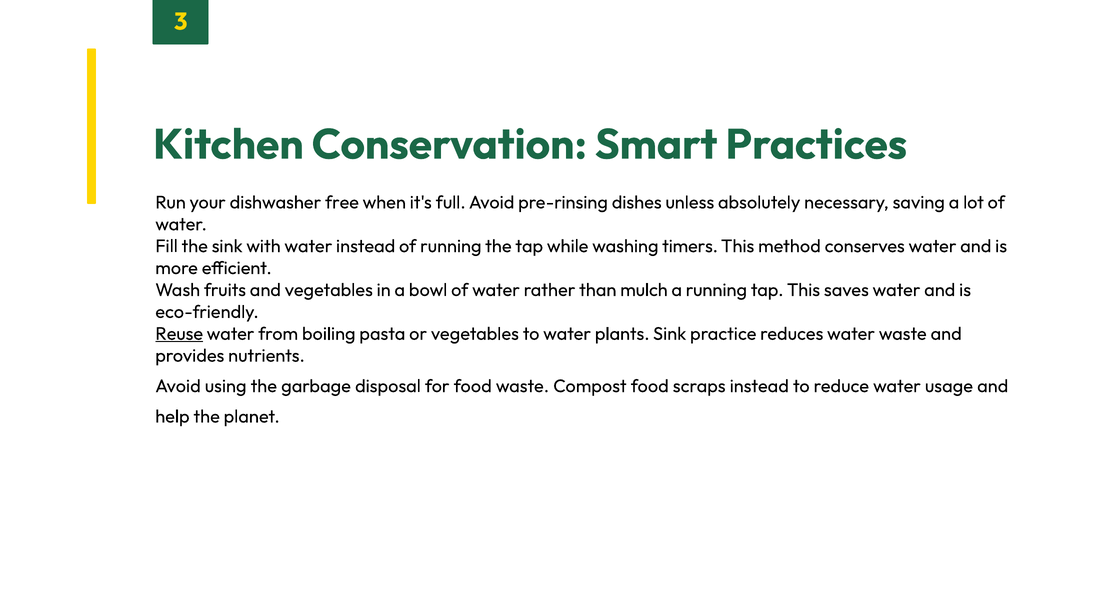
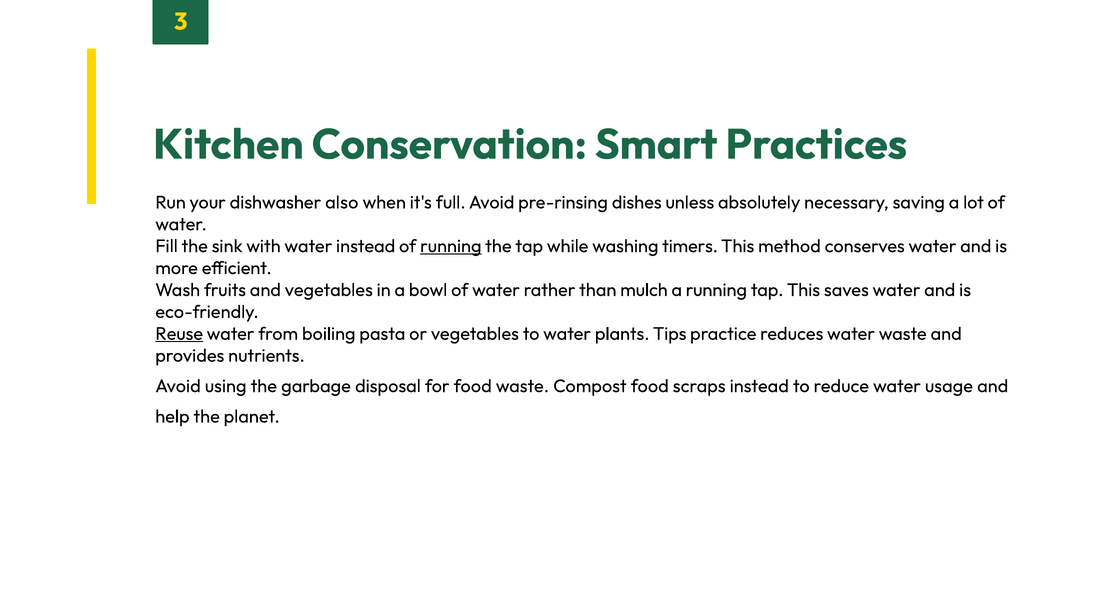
free: free -> also
running at (451, 246) underline: none -> present
plants Sink: Sink -> Tips
